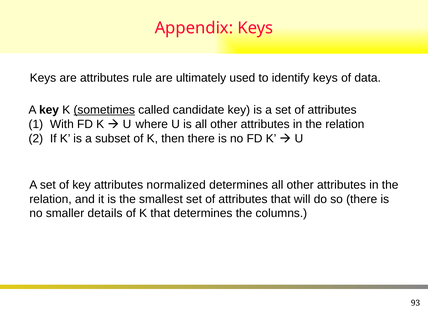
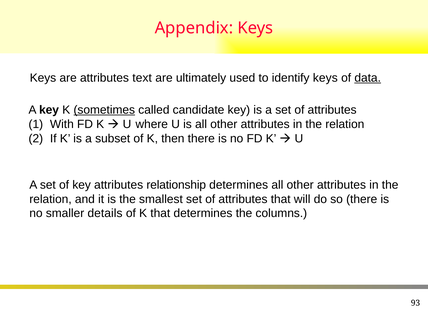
rule: rule -> text
data underline: none -> present
normalized: normalized -> relationship
